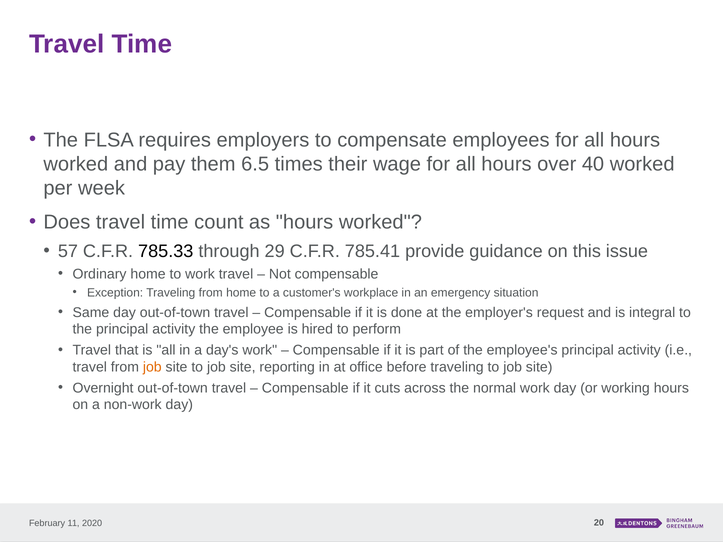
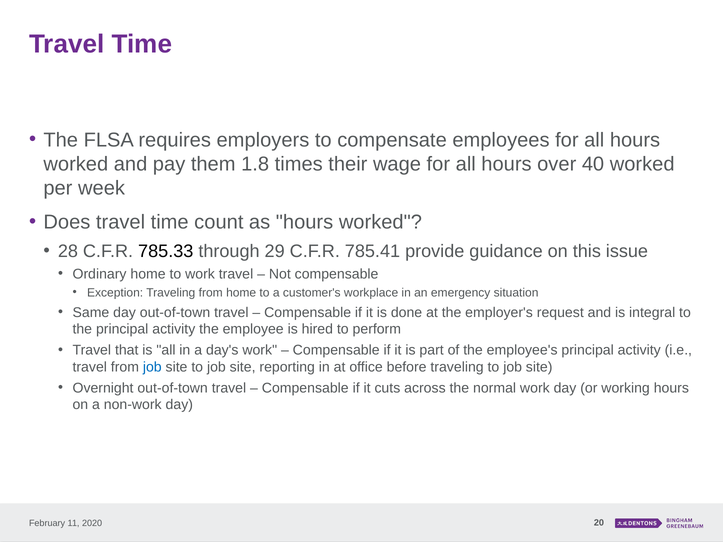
6.5: 6.5 -> 1.8
57: 57 -> 28
job at (152, 367) colour: orange -> blue
